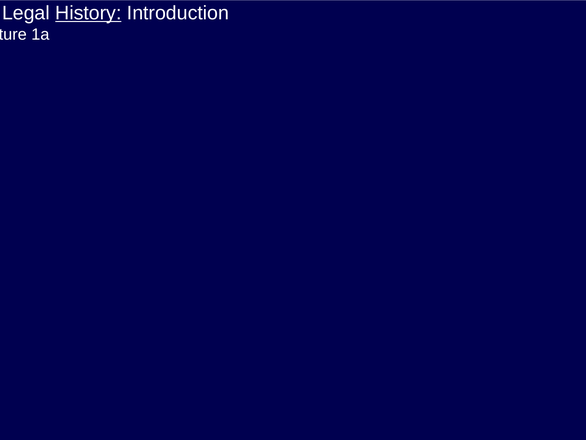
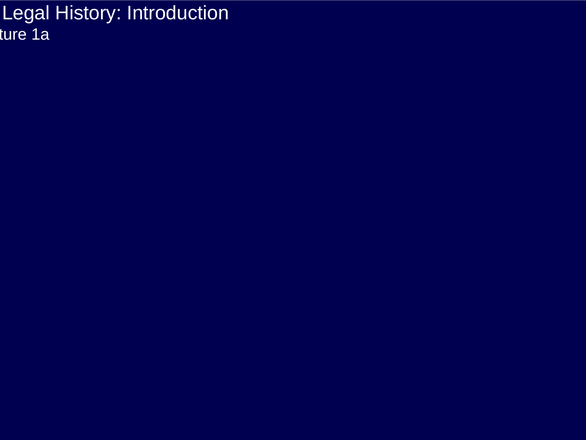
History underline: present -> none
